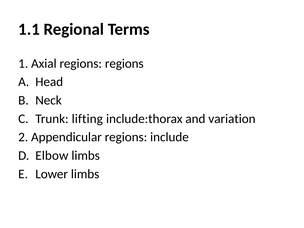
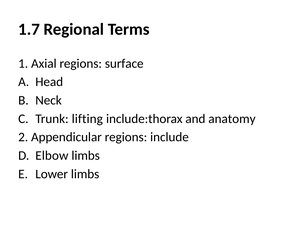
1.1: 1.1 -> 1.7
regions regions: regions -> surface
variation: variation -> anatomy
